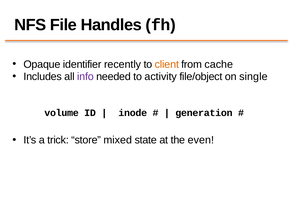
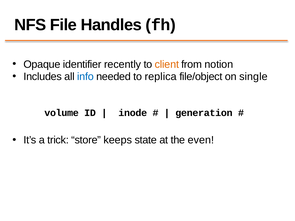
cache: cache -> notion
info colour: purple -> blue
activity: activity -> replica
mixed: mixed -> keeps
